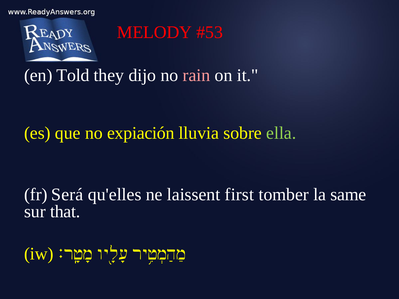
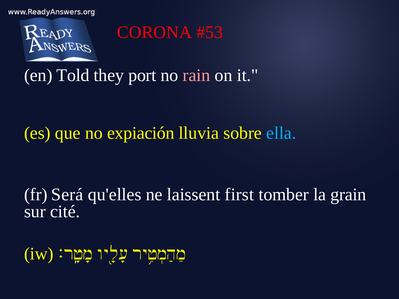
MELODY: MELODY -> CORONA
dijo: dijo -> port
ella colour: light green -> light blue
same: same -> grain
that: that -> cité
